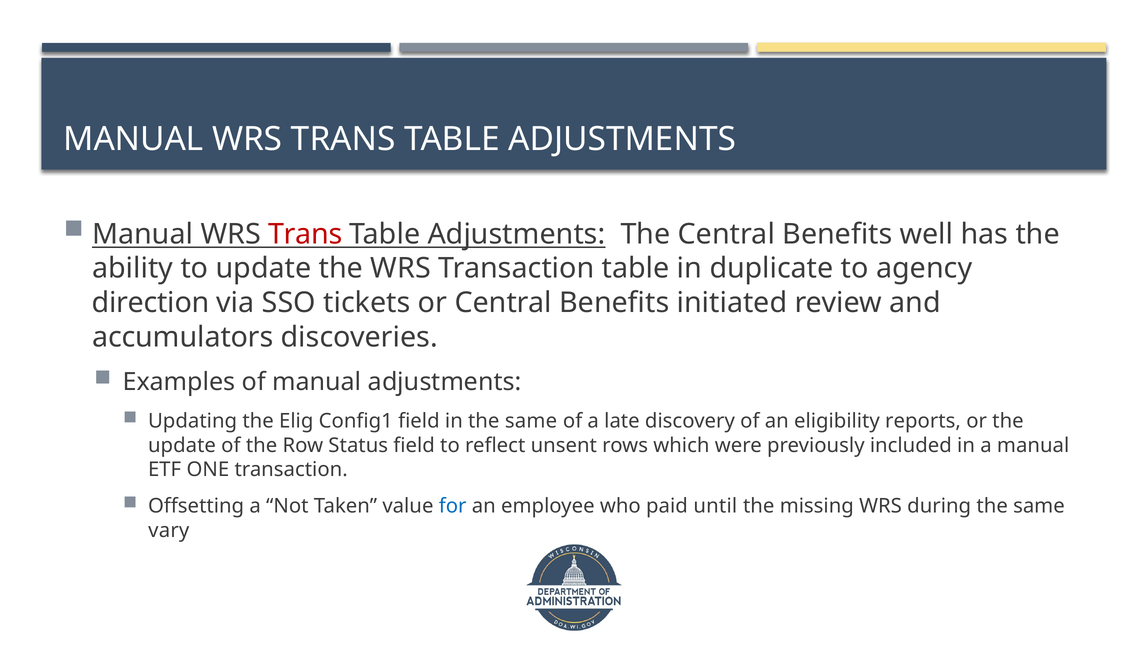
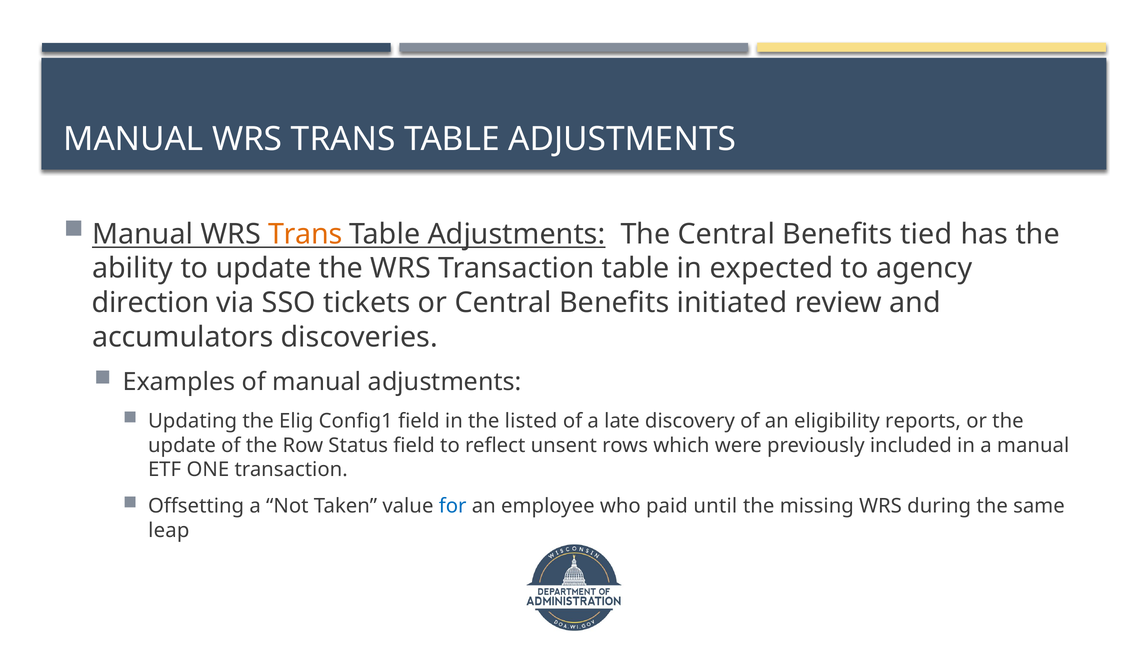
Trans at (305, 234) colour: red -> orange
well: well -> tied
duplicate: duplicate -> expected
in the same: same -> listed
vary: vary -> leap
